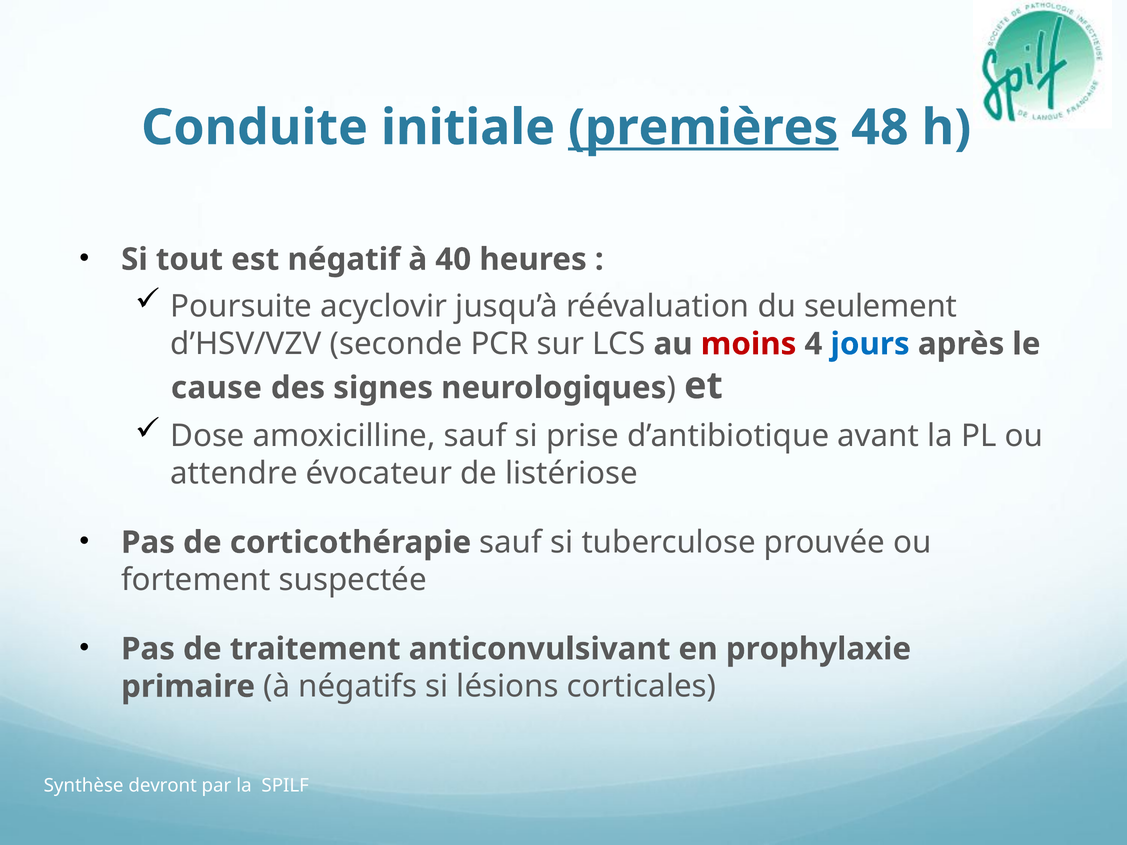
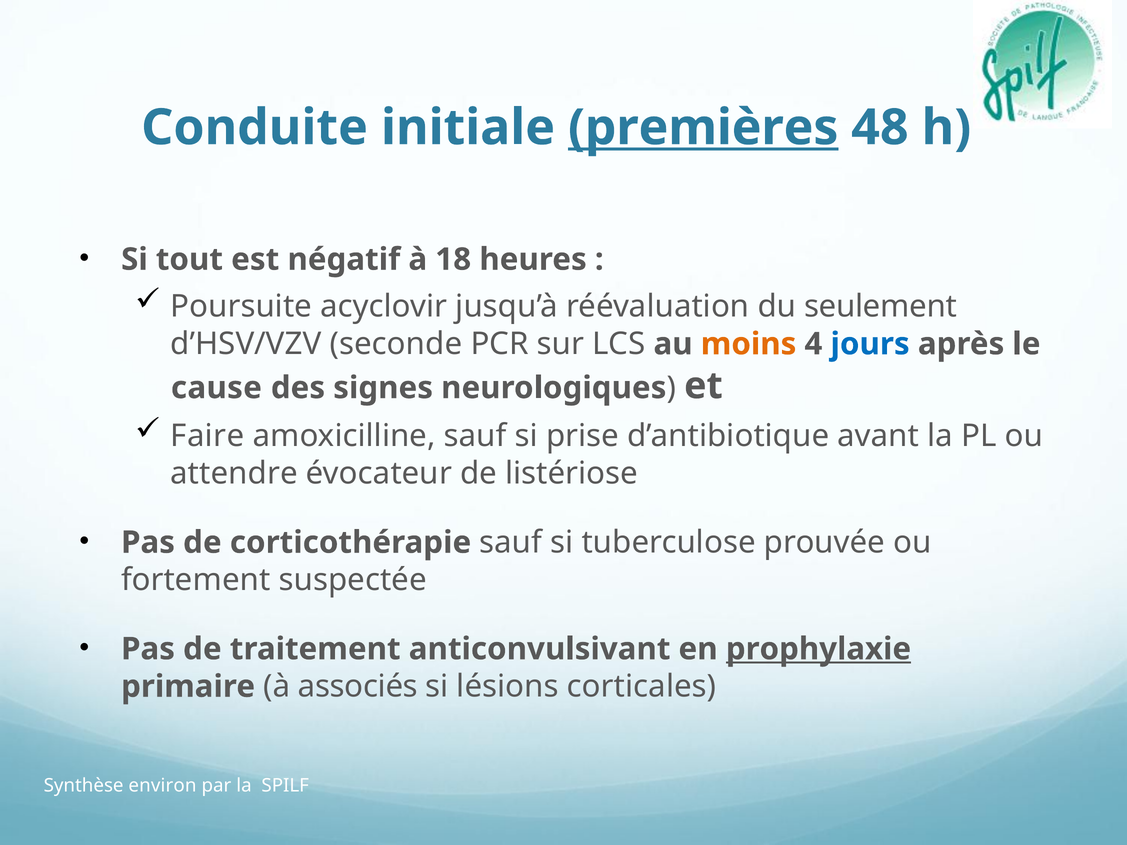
40: 40 -> 18
moins colour: red -> orange
Dose: Dose -> Faire
prophylaxie underline: none -> present
négatifs: négatifs -> associés
devront: devront -> environ
